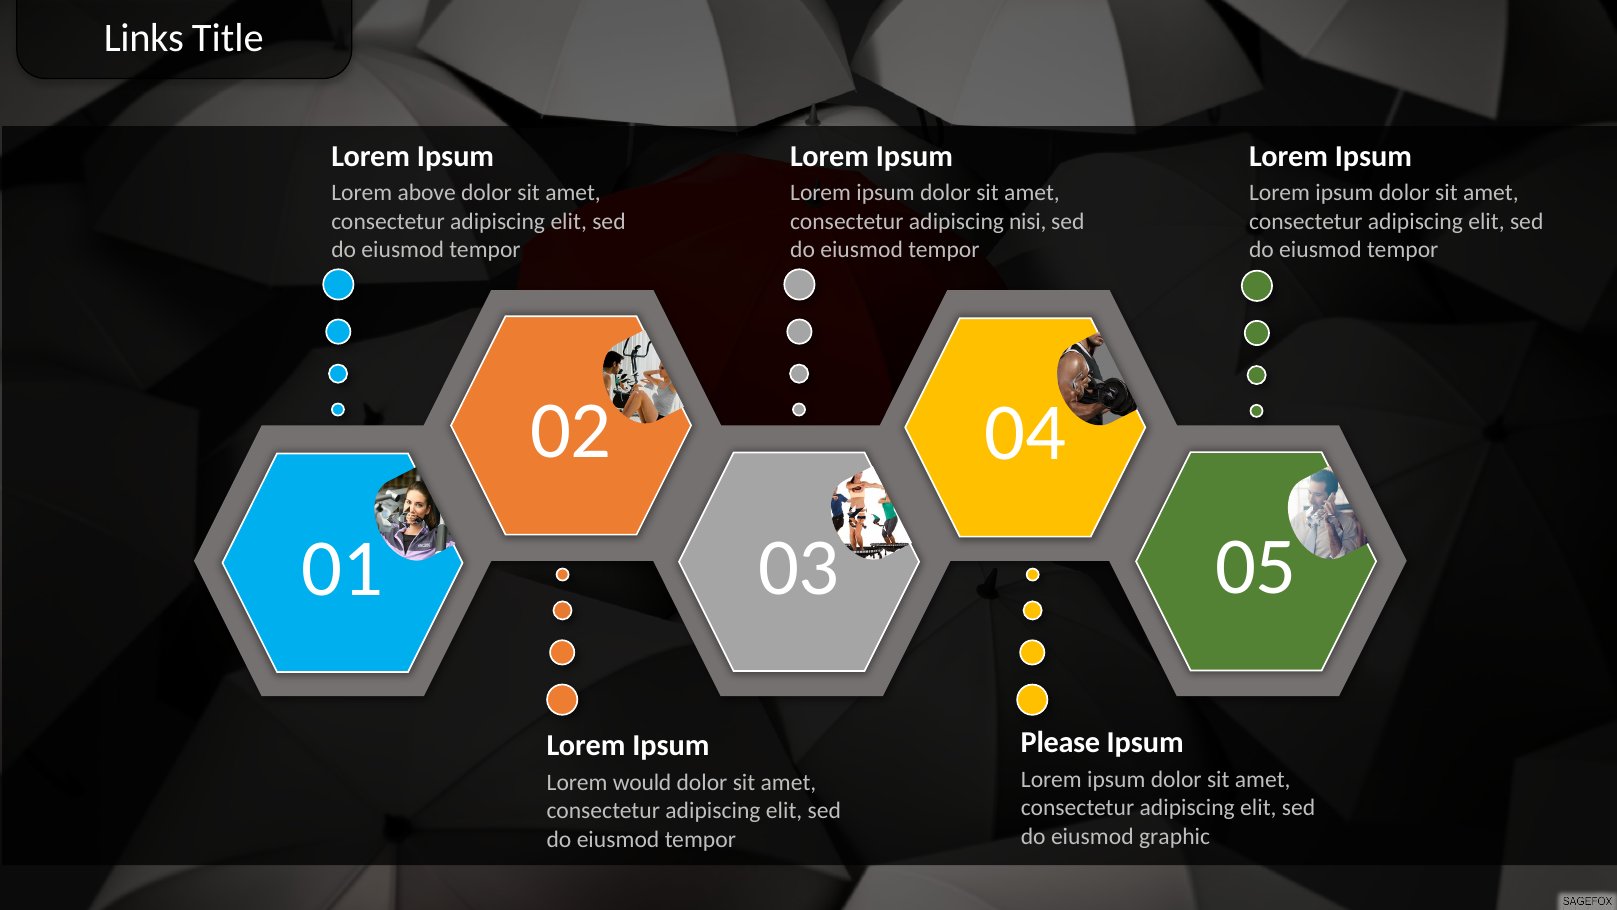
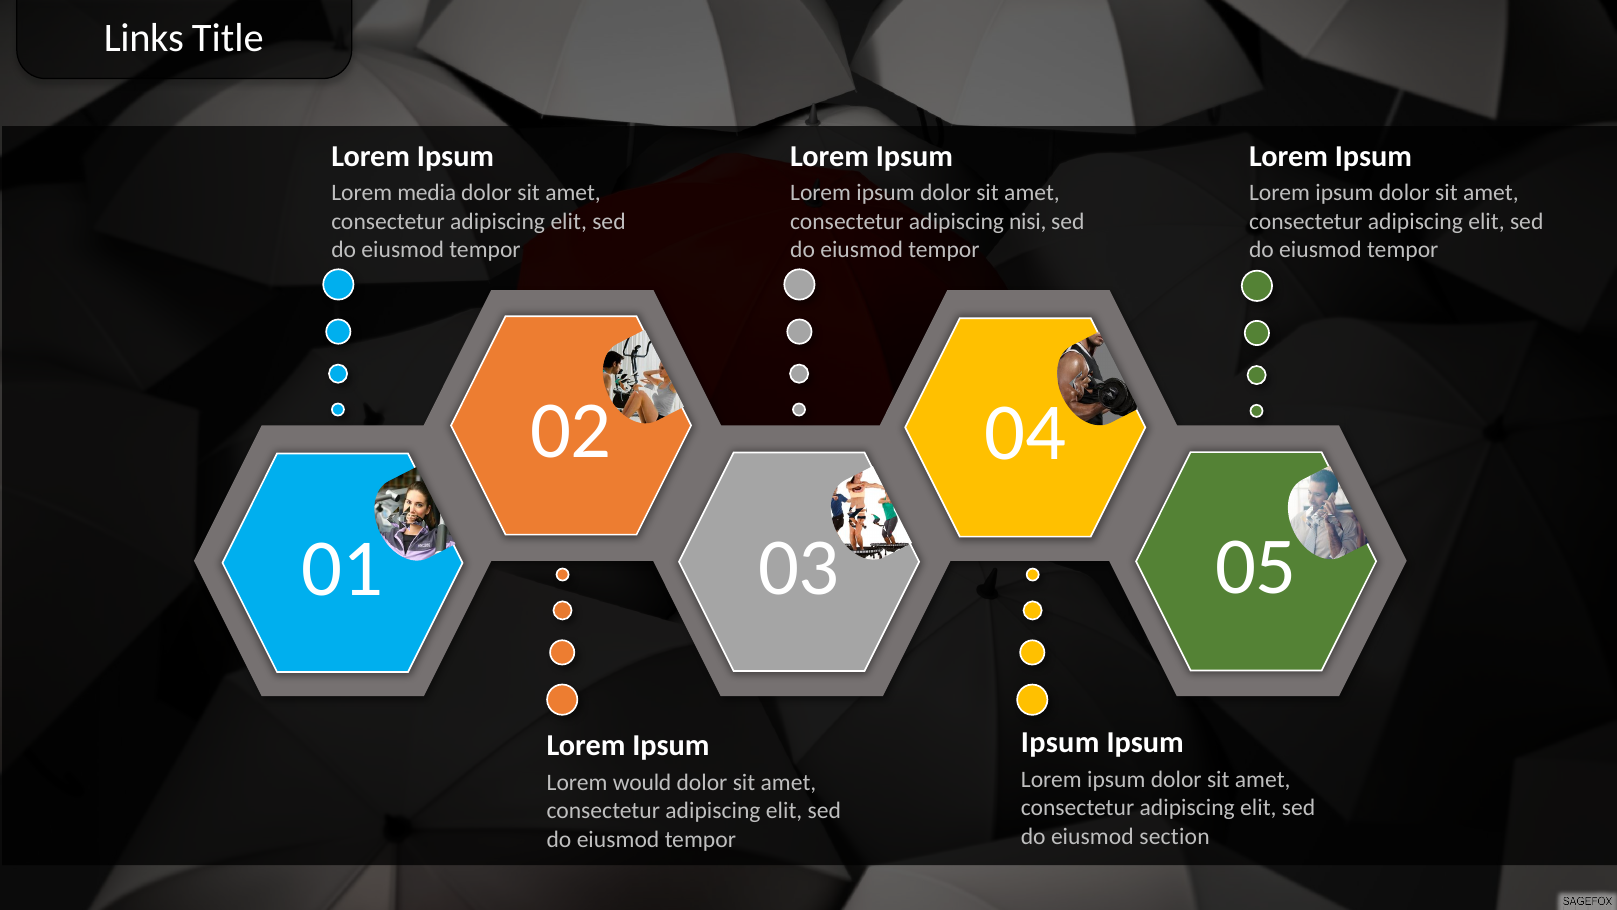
above: above -> media
Please at (1060, 743): Please -> Ipsum
graphic: graphic -> section
